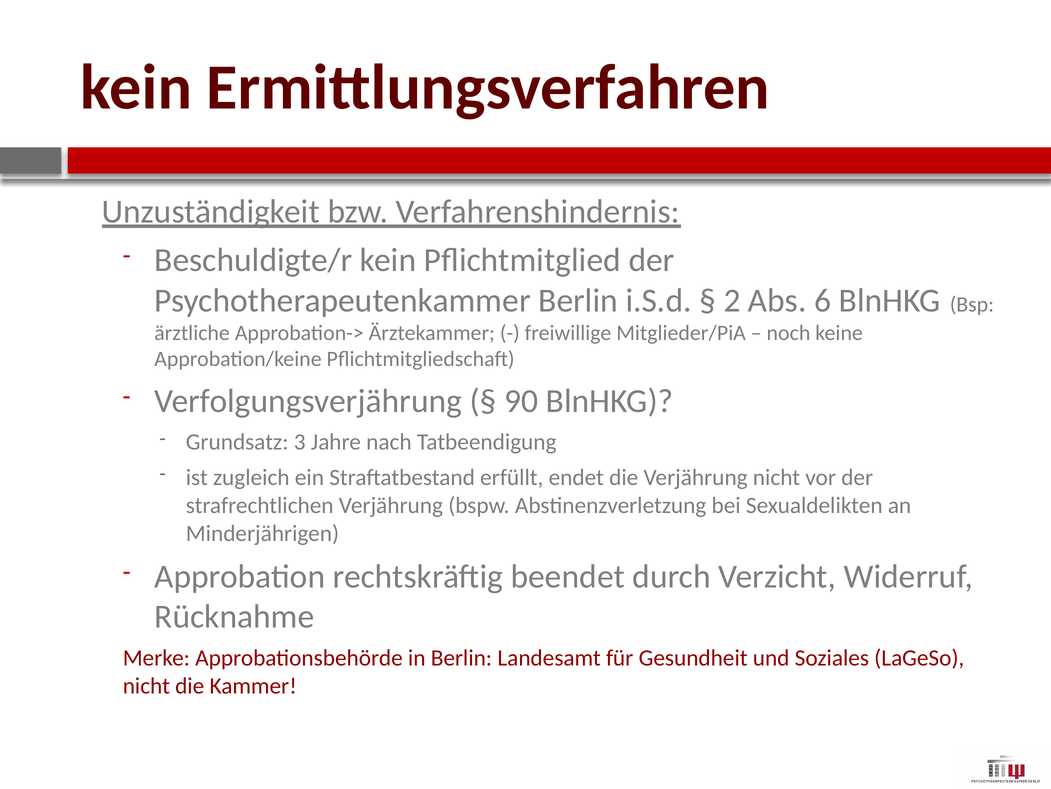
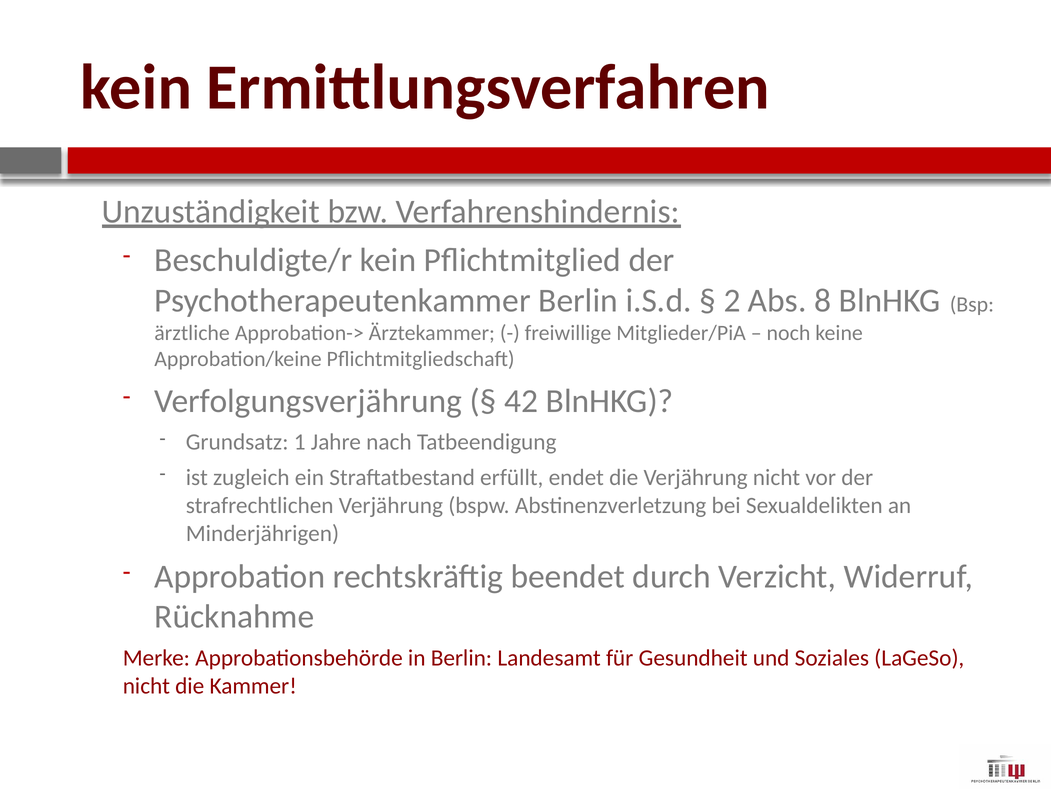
6: 6 -> 8
90: 90 -> 42
3: 3 -> 1
